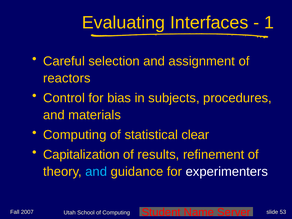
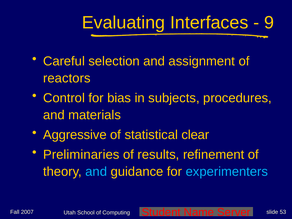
1: 1 -> 9
Computing at (75, 135): Computing -> Aggressive
Capitalization: Capitalization -> Preliminaries
experimenters colour: white -> light blue
